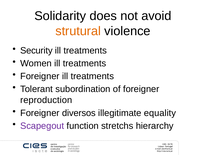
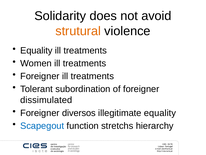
Security at (36, 50): Security -> Equality
reproduction: reproduction -> dissimulated
Scapegout colour: purple -> blue
